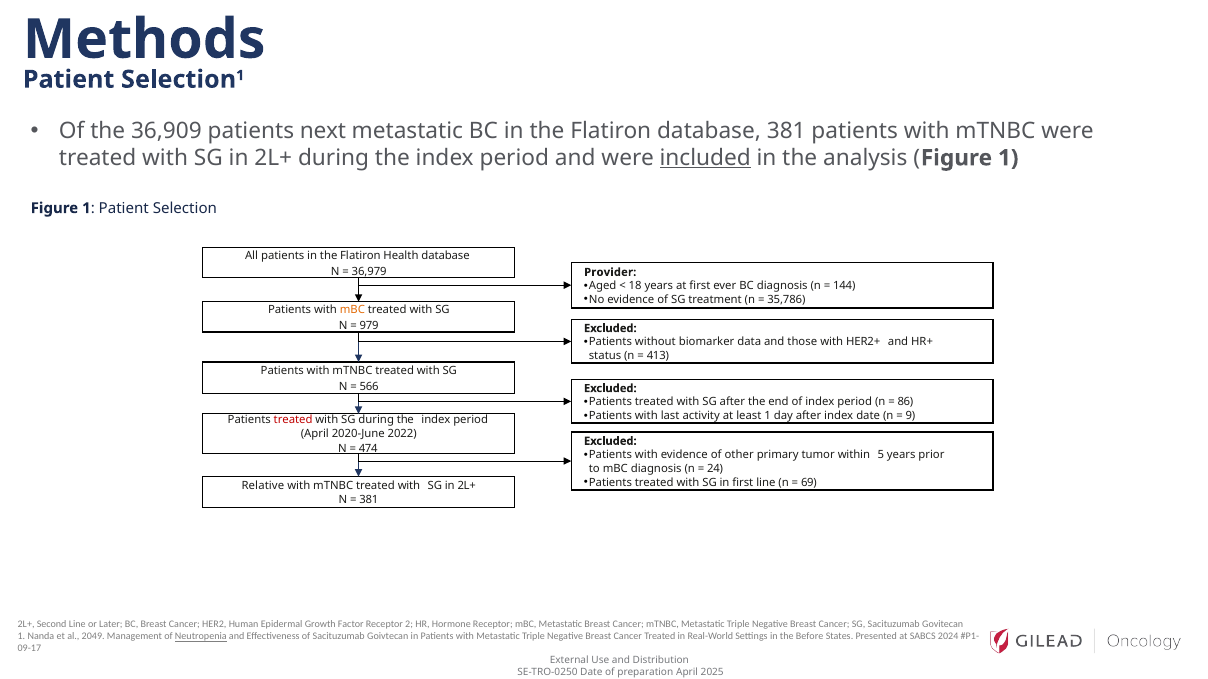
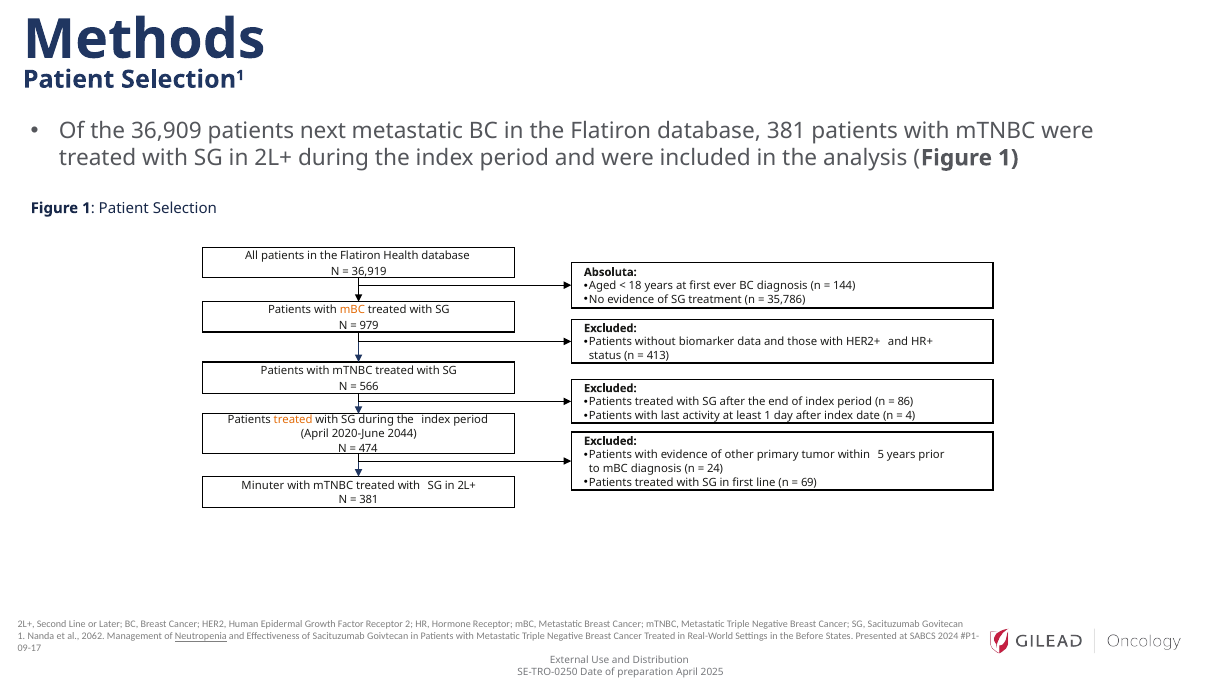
included underline: present -> none
36,979: 36,979 -> 36,919
Provider: Provider -> Absoluta
9: 9 -> 4
treated at (293, 420) colour: red -> orange
2022: 2022 -> 2044
Relative: Relative -> Minuter
2049: 2049 -> 2062
